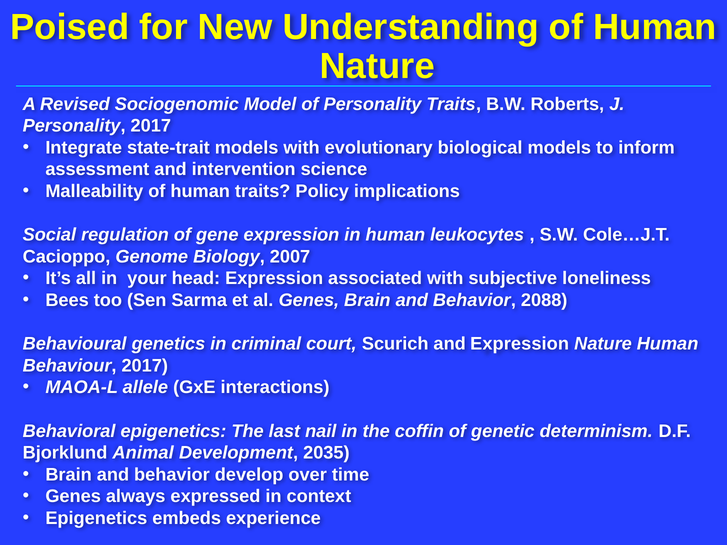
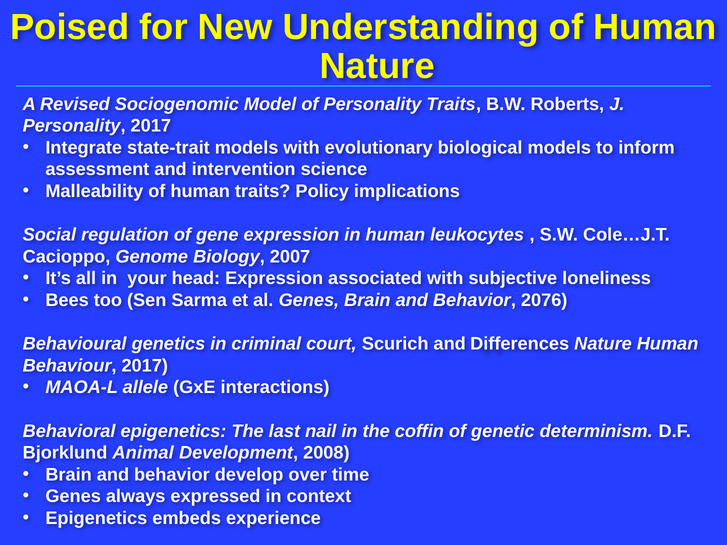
2088: 2088 -> 2076
and Expression: Expression -> Differences
2035: 2035 -> 2008
